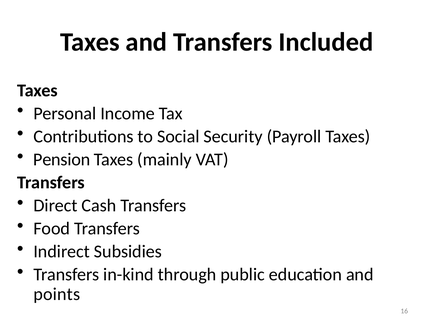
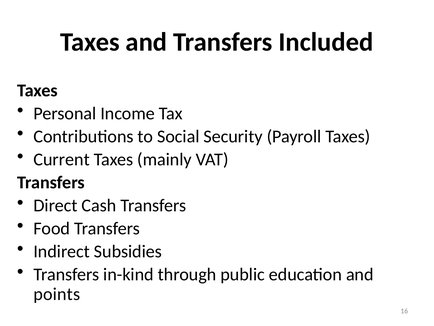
Pension: Pension -> Current
